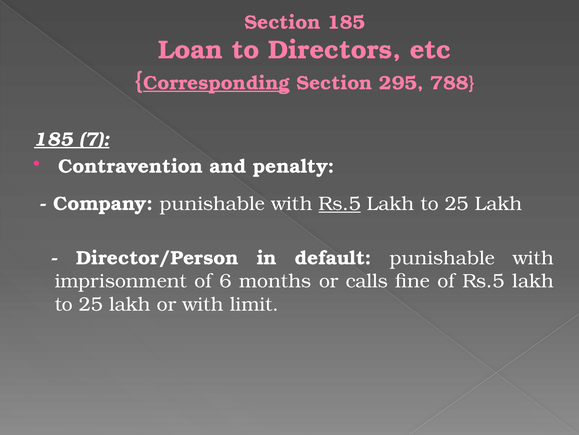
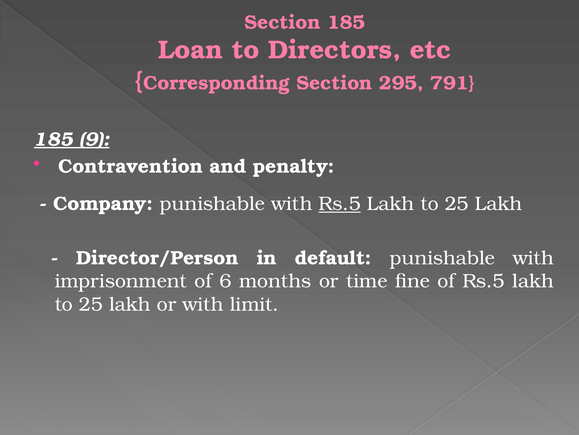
Corresponding underline: present -> none
788: 788 -> 791
7: 7 -> 9
calls: calls -> time
